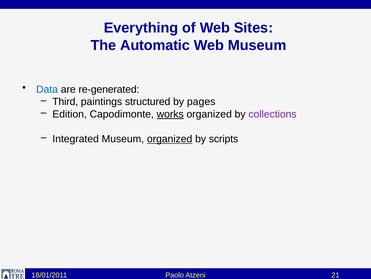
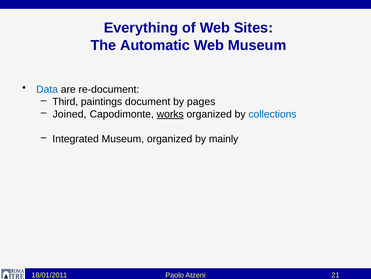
re-generated: re-generated -> re-document
structured: structured -> document
Edition: Edition -> Joined
collections colour: purple -> blue
organized at (170, 139) underline: present -> none
scripts: scripts -> mainly
